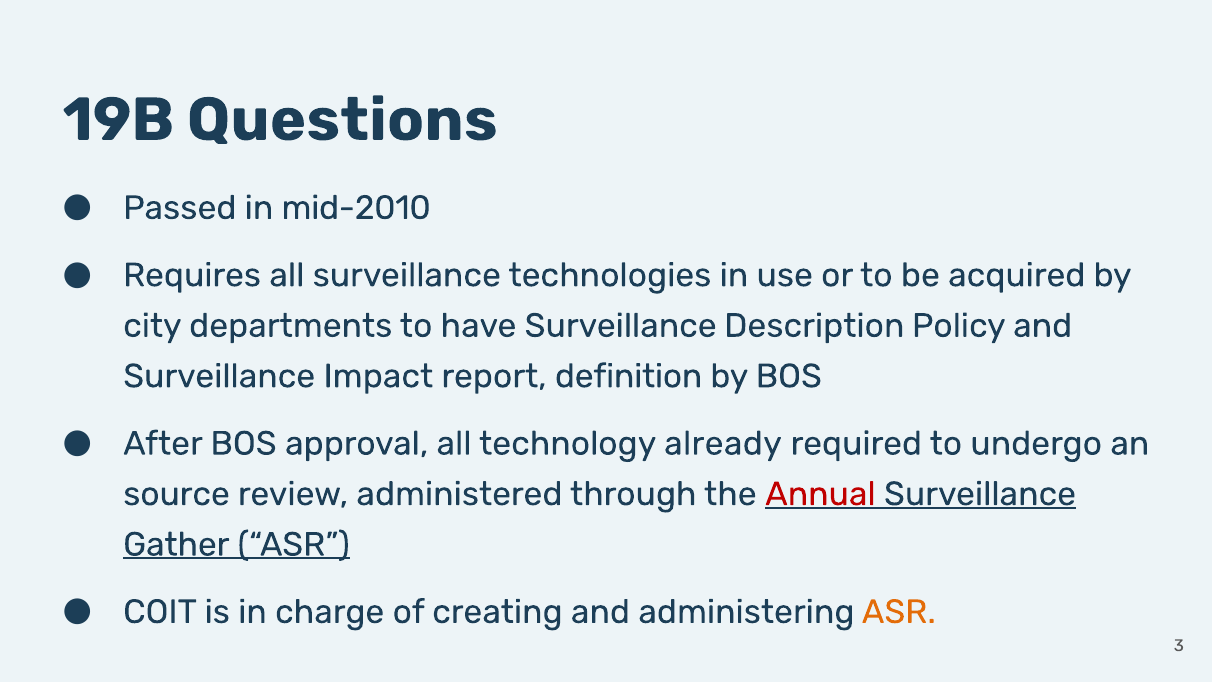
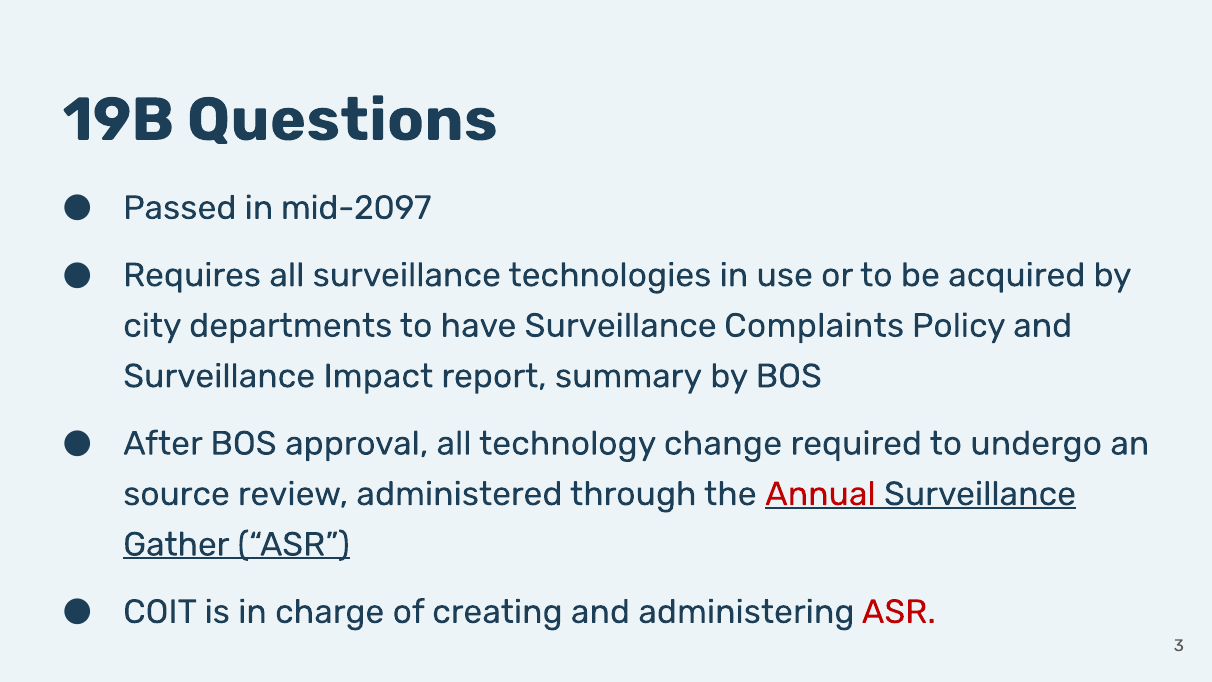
mid-2010: mid-2010 -> mid-2097
Description: Description -> Complaints
definition: definition -> summary
already: already -> change
ASR at (899, 612) colour: orange -> red
